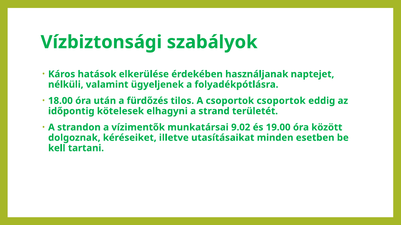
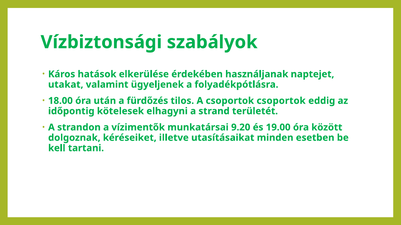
nélküli: nélküli -> utakat
9.02: 9.02 -> 9.20
